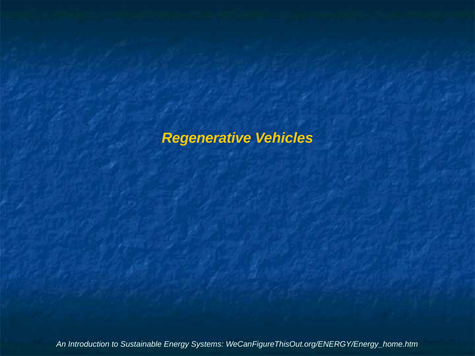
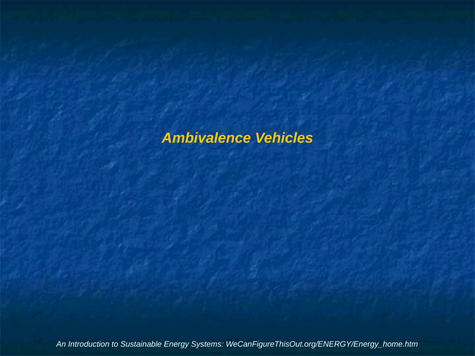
Regenerative: Regenerative -> Ambivalence
